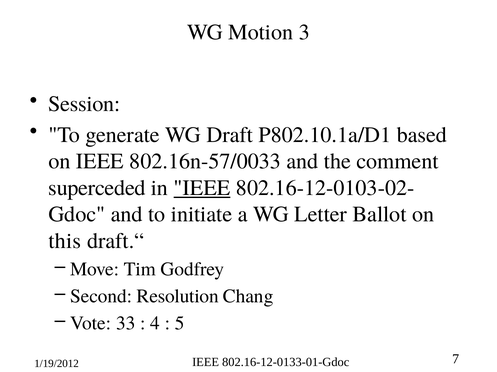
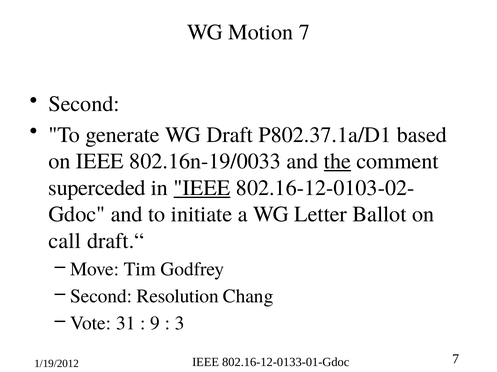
Motion 3: 3 -> 7
Session at (84, 104): Session -> Second
P802.10.1a/D1: P802.10.1a/D1 -> P802.37.1a/D1
802.16n-57/0033: 802.16n-57/0033 -> 802.16n-19/0033
the underline: none -> present
this: this -> call
33: 33 -> 31
4: 4 -> 9
5: 5 -> 3
